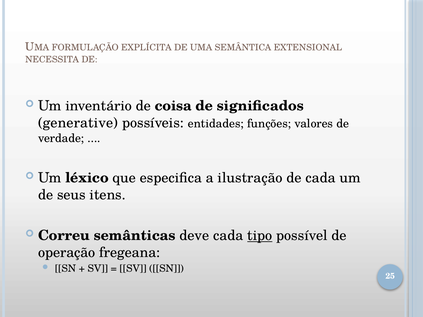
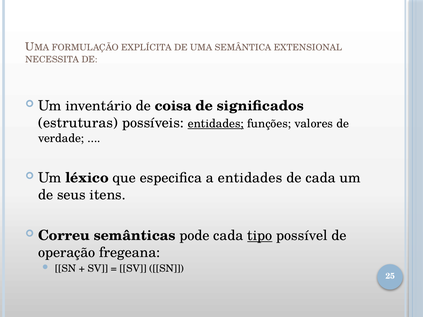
generative: generative -> estruturas
entidades at (216, 124) underline: none -> present
a ilustração: ilustração -> entidades
deve: deve -> pode
